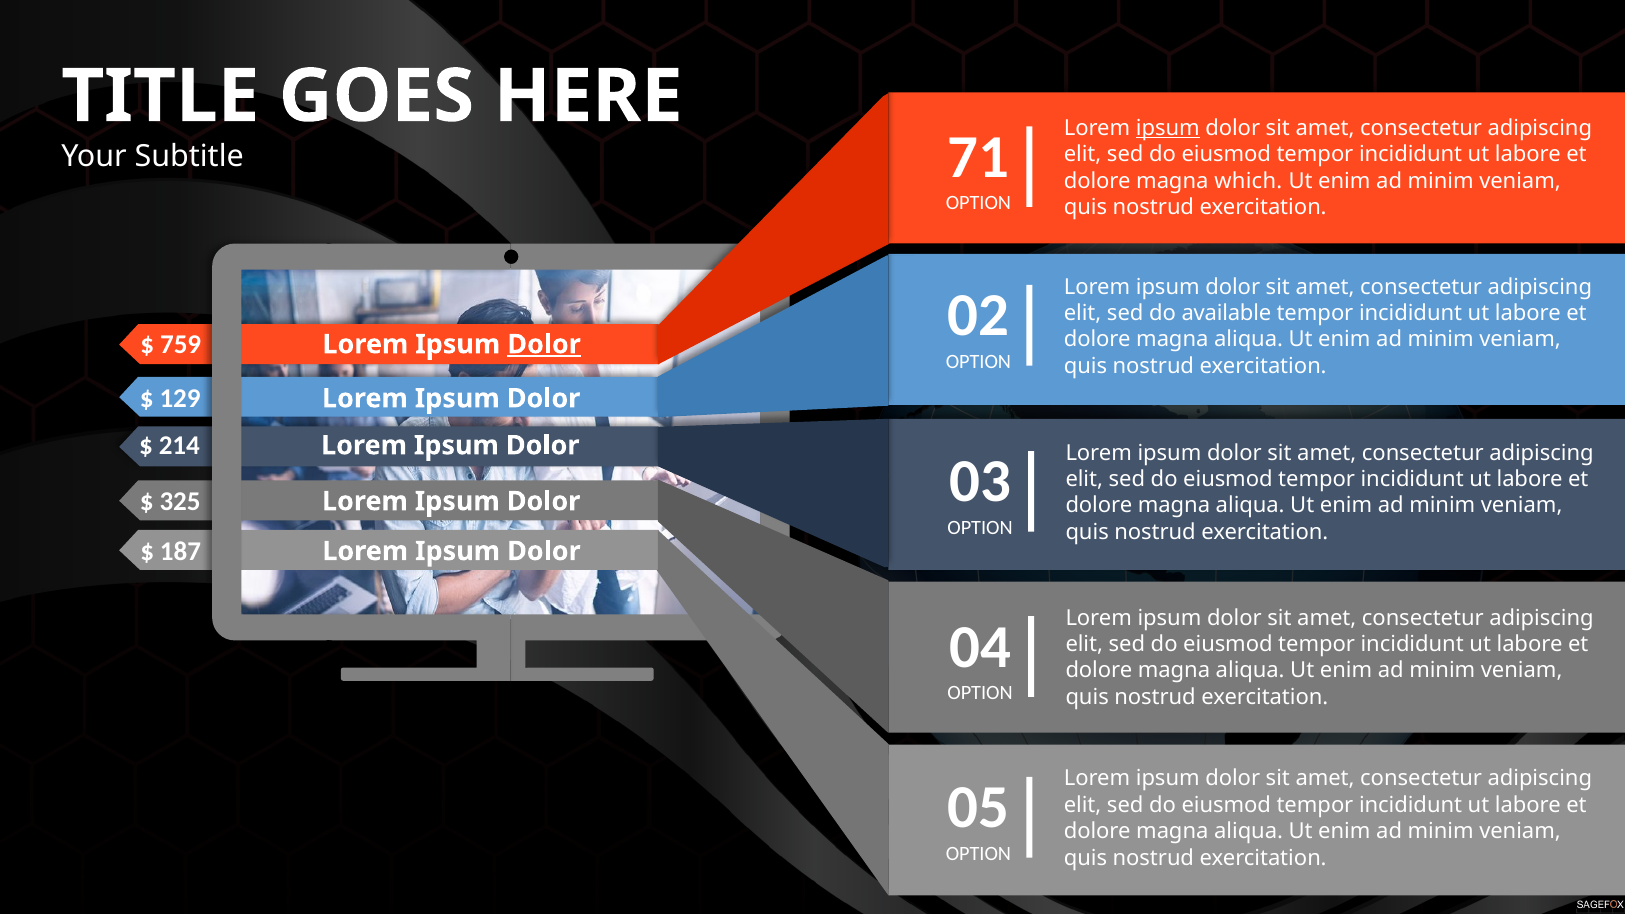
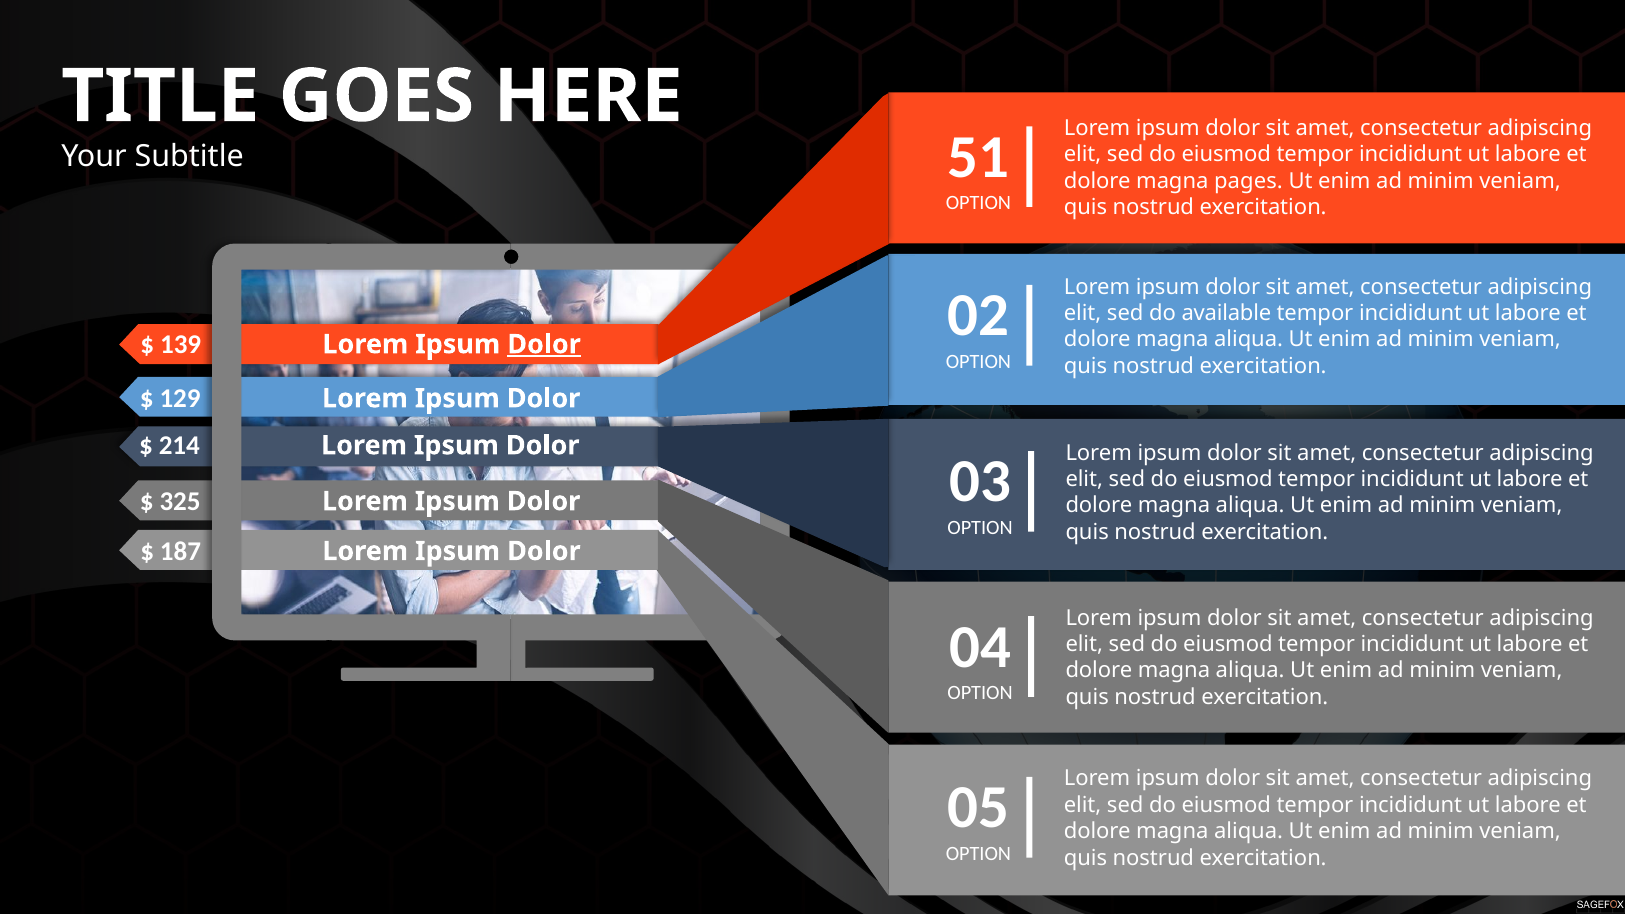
ipsum at (1168, 128) underline: present -> none
71: 71 -> 51
which: which -> pages
759: 759 -> 139
